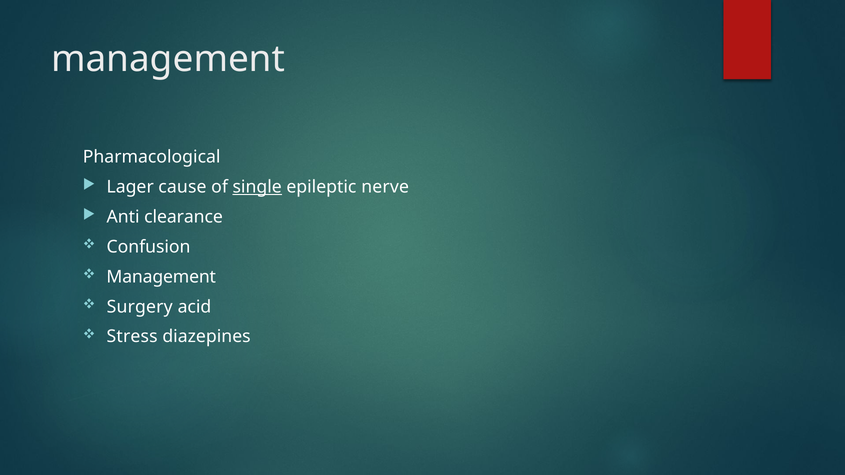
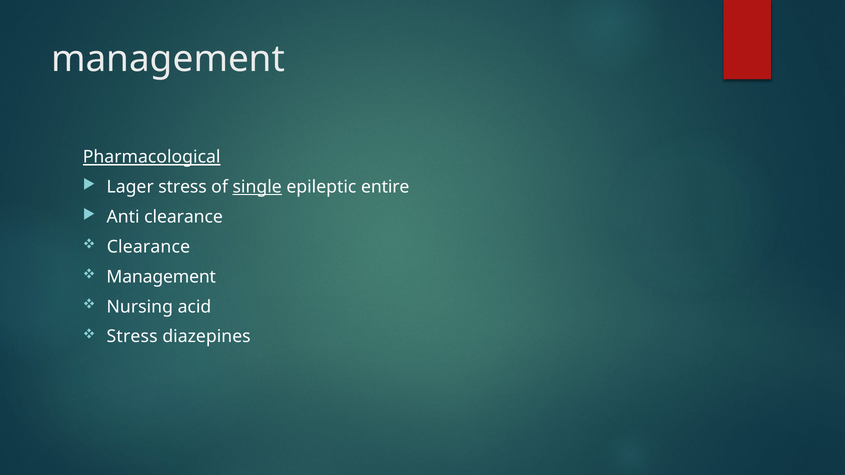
Pharmacological underline: none -> present
Lager cause: cause -> stress
nerve: nerve -> entire
Confusion at (149, 247): Confusion -> Clearance
Surgery: Surgery -> Nursing
